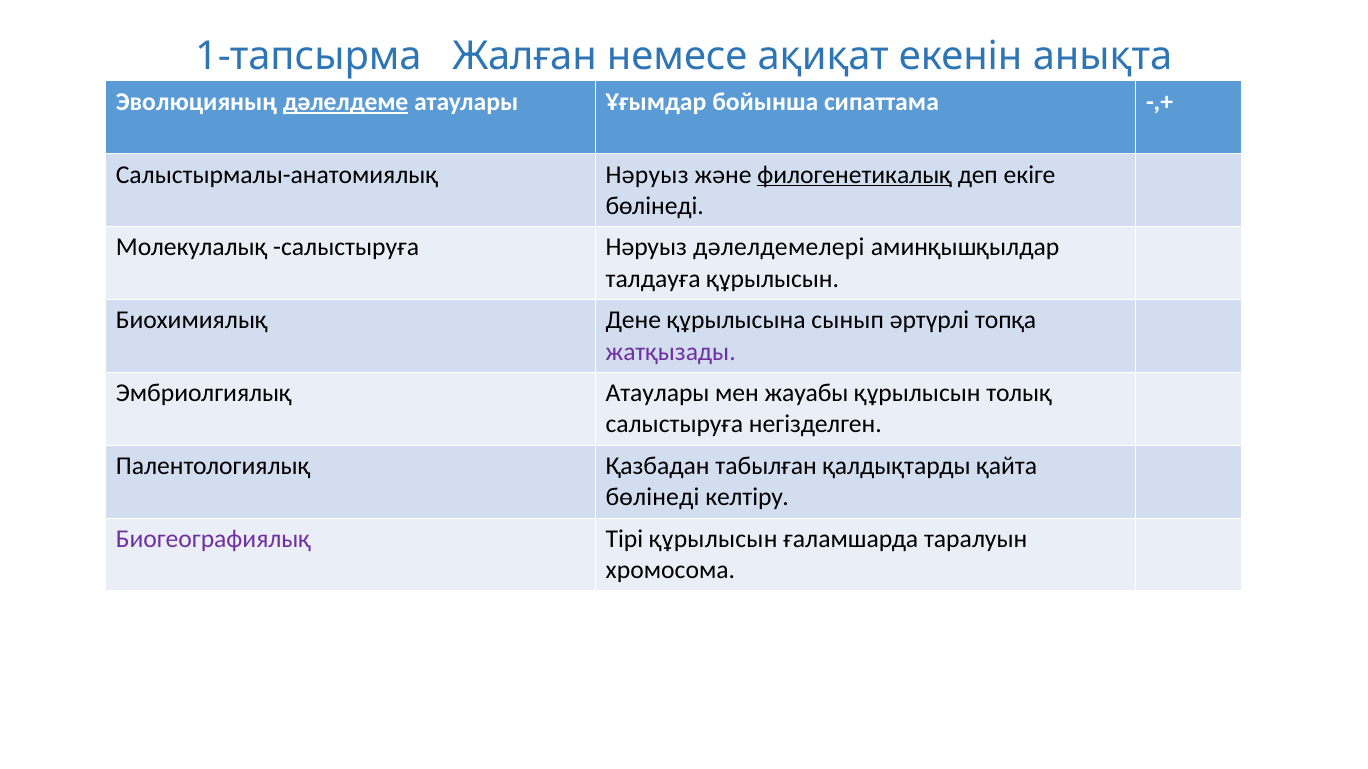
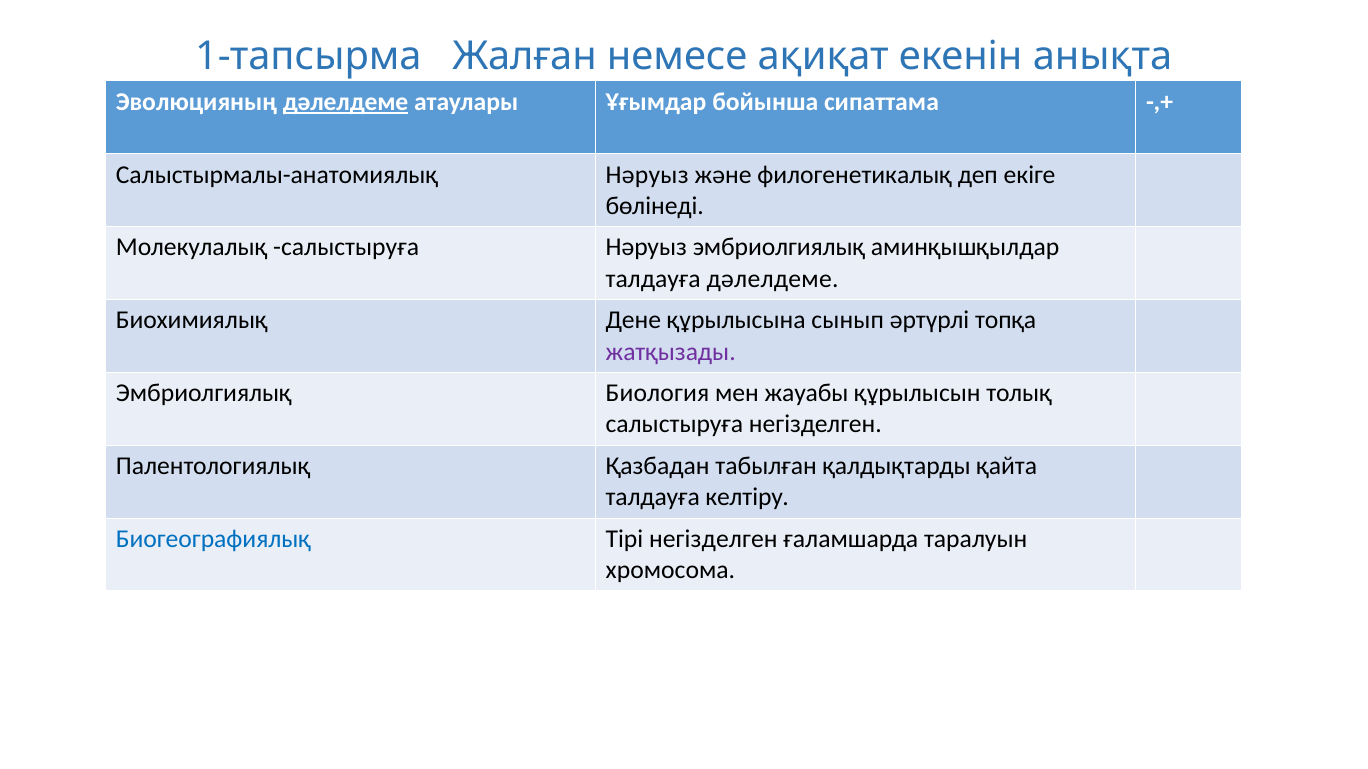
филогенетикалық underline: present -> none
Нәруыз дәлелдемелері: дәлелдемелері -> эмбриолгиялық
талдауға құрылысын: құрылысын -> дәлелдеме
Эмбриолгиялық Атаулары: Атаулары -> Биология
бөлінеді at (653, 498): бөлінеді -> талдауға
Биогеографиялық colour: purple -> blue
Тірі құрылысын: құрылысын -> негізделген
